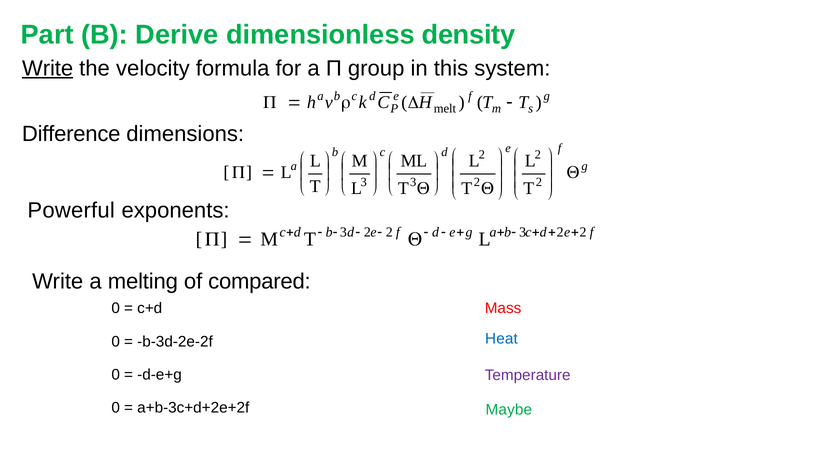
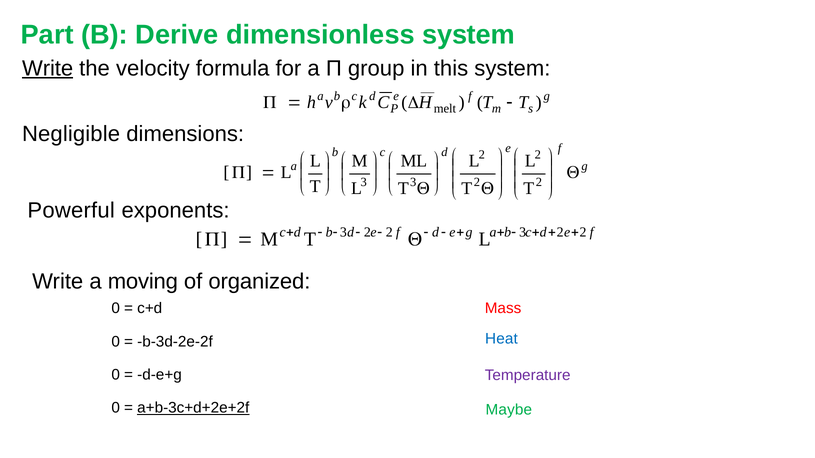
dimensionless density: density -> system
Difference: Difference -> Negligible
melting: melting -> moving
compared: compared -> organized
a+b-3c+d+2e+2f underline: none -> present
